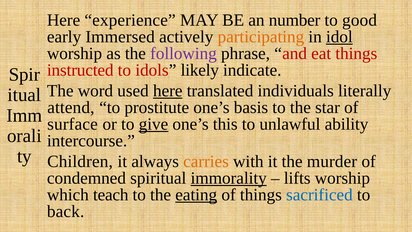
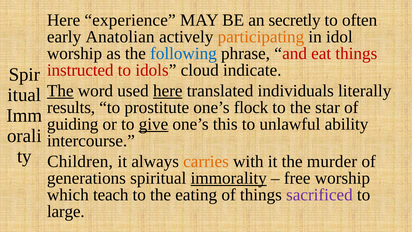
number: number -> secretly
good: good -> often
Immersed: Immersed -> Anatolian
idol underline: present -> none
following colour: purple -> blue
likely: likely -> cloud
The at (60, 91) underline: none -> present
attend: attend -> results
basis: basis -> flock
surface: surface -> guiding
condemned: condemned -> generations
lifts: lifts -> free
eating underline: present -> none
sacrificed colour: blue -> purple
back: back -> large
